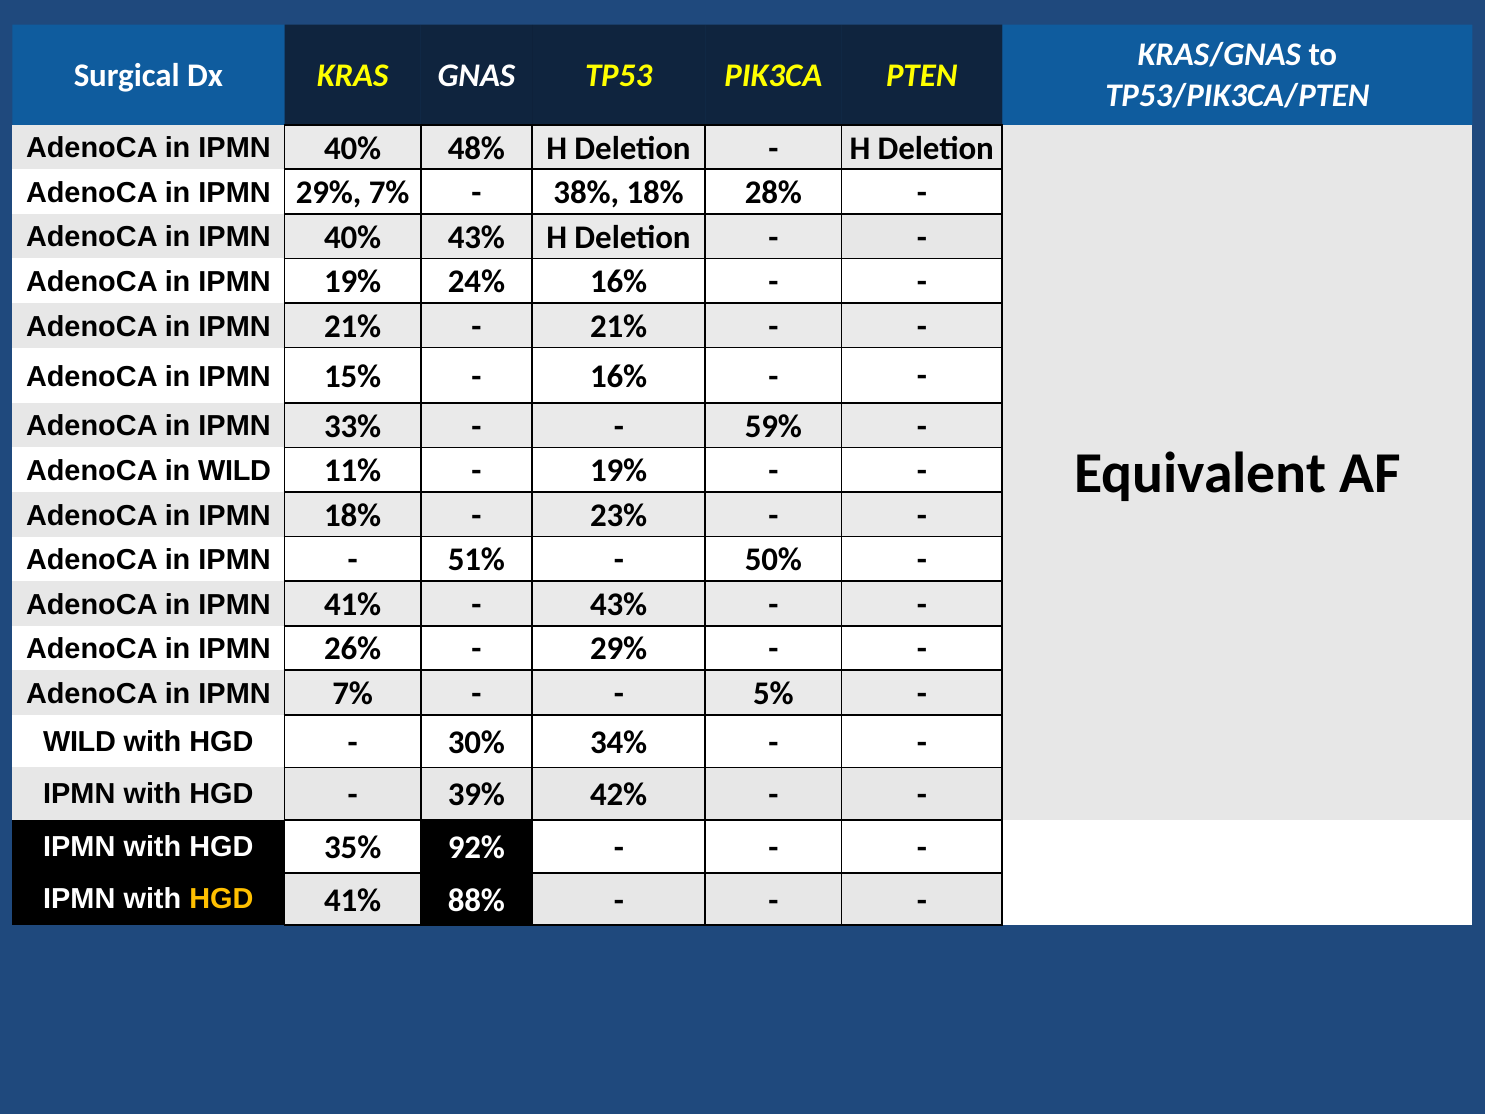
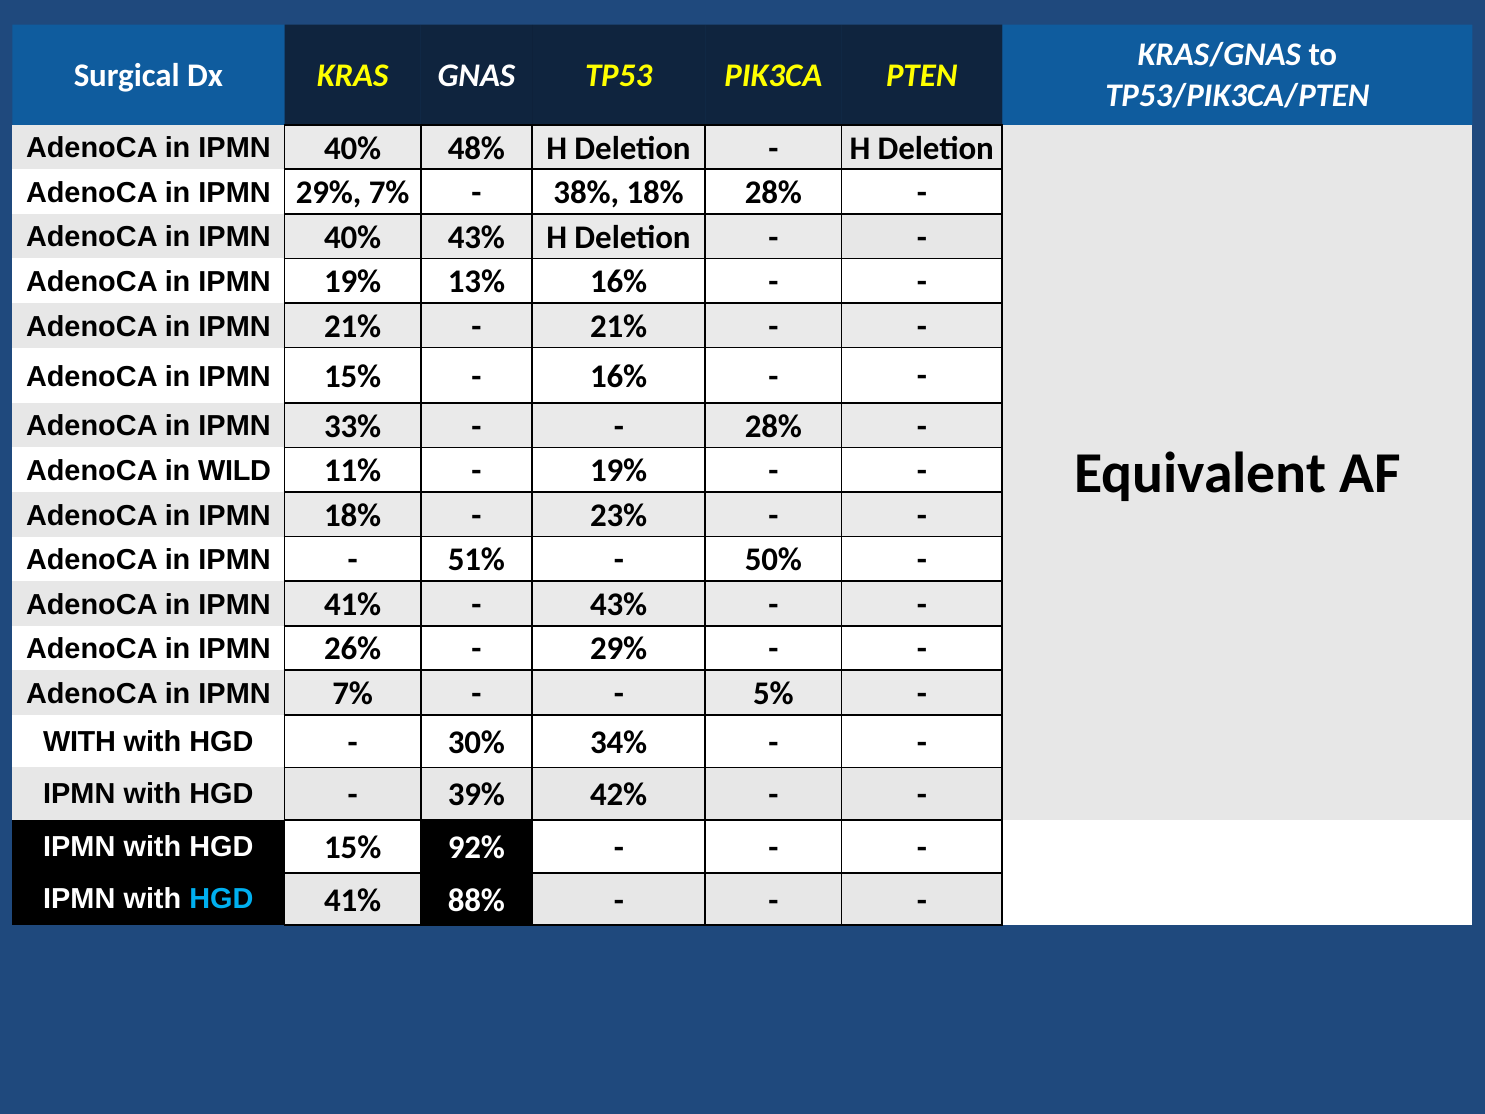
24%: 24% -> 13%
59% at (773, 426): 59% -> 28%
WILD at (79, 741): WILD -> WITH
HGD 35%: 35% -> 15%
HGD at (221, 899) colour: yellow -> light blue
